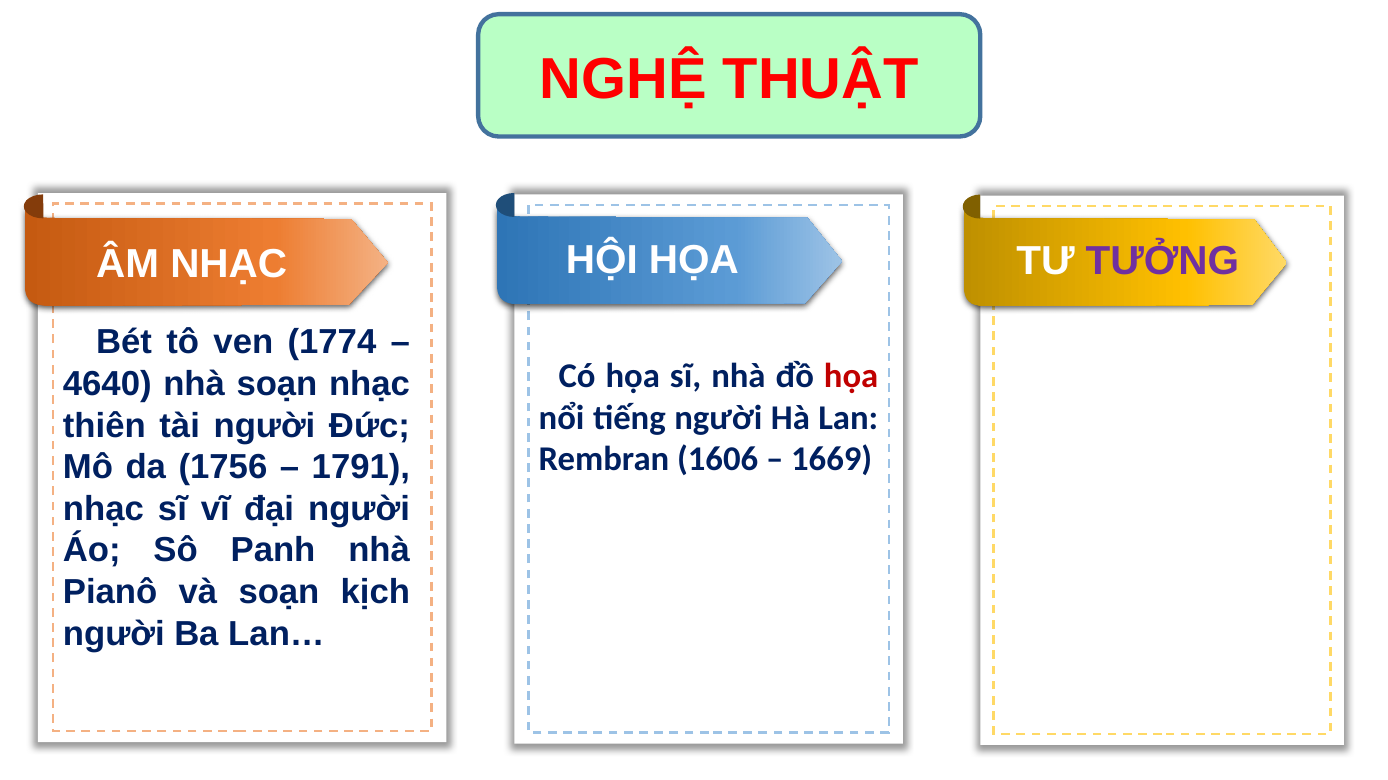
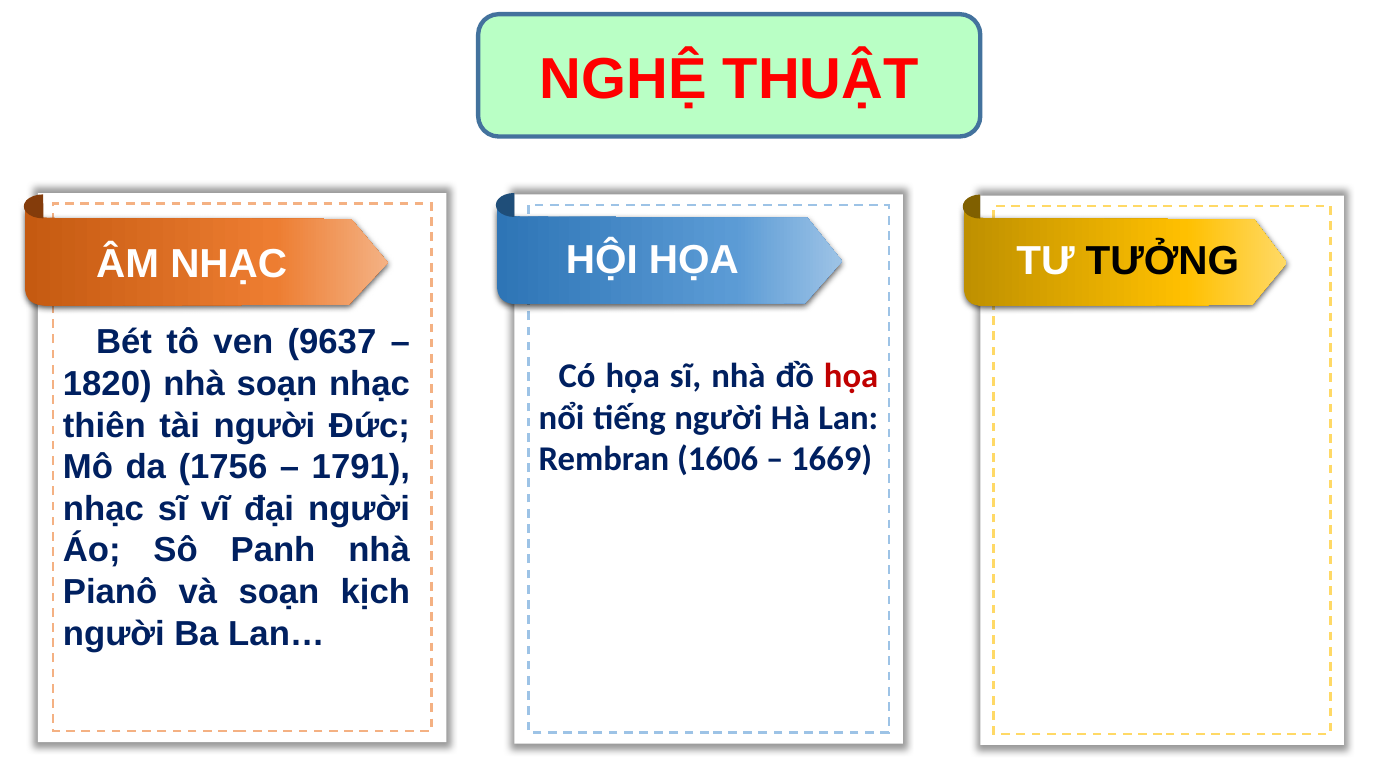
TƯỞNG colour: purple -> black
1774: 1774 -> 9637
4640: 4640 -> 1820
